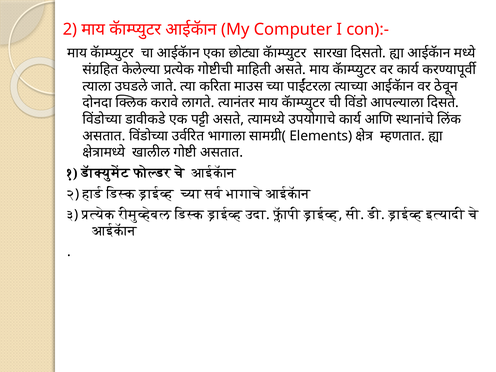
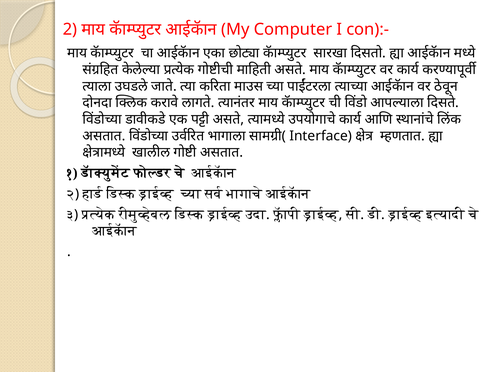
Elements: Elements -> Interface
